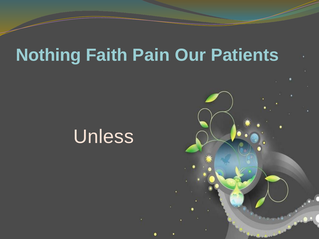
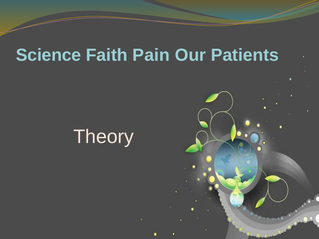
Nothing: Nothing -> Science
Unless: Unless -> Theory
